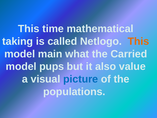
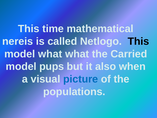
taking: taking -> nereis
This at (138, 41) colour: orange -> black
model main: main -> what
value: value -> when
